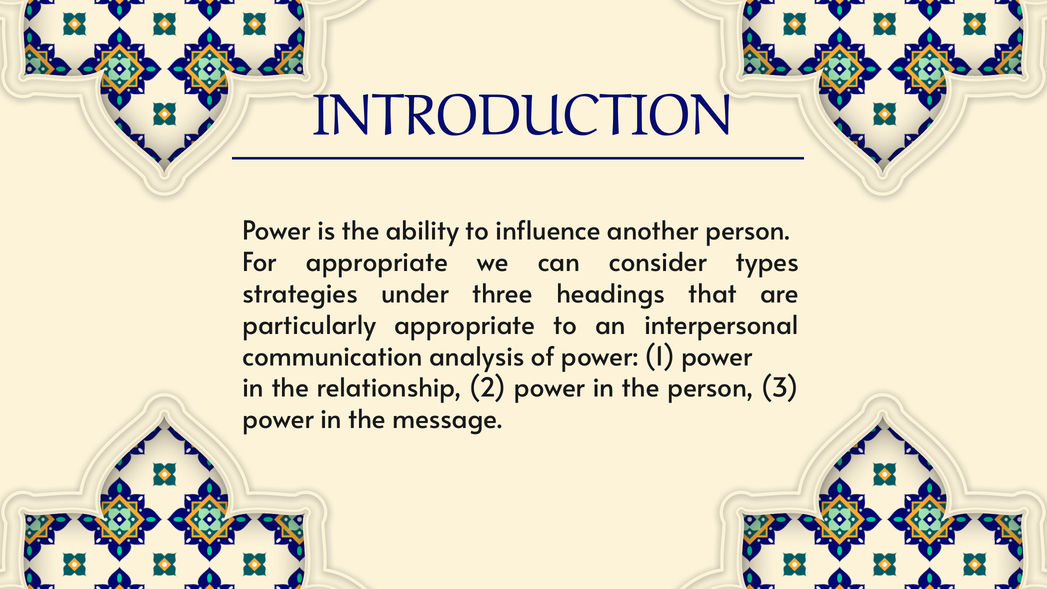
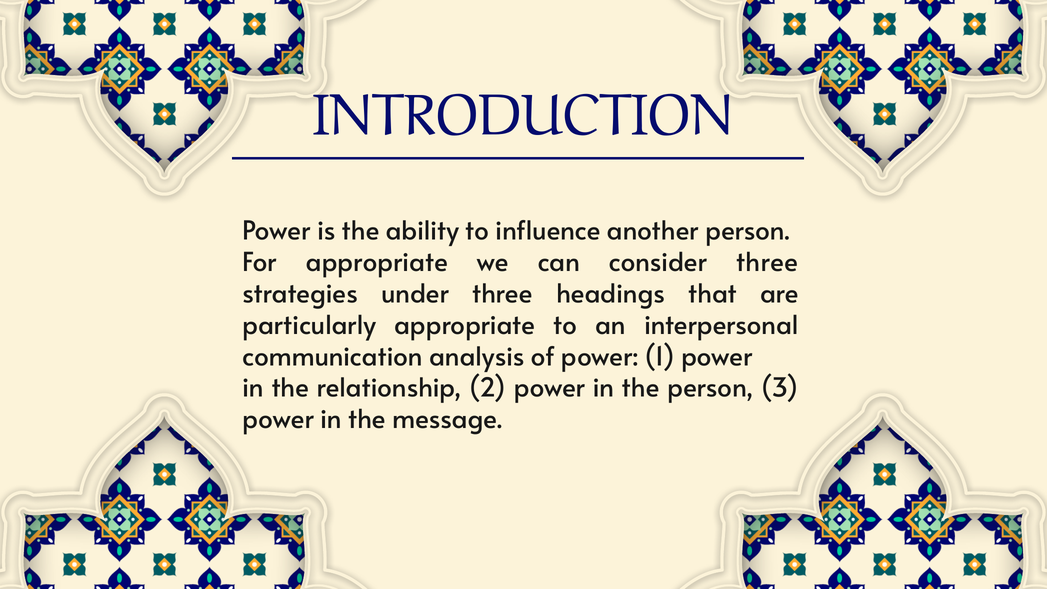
consider types: types -> three
